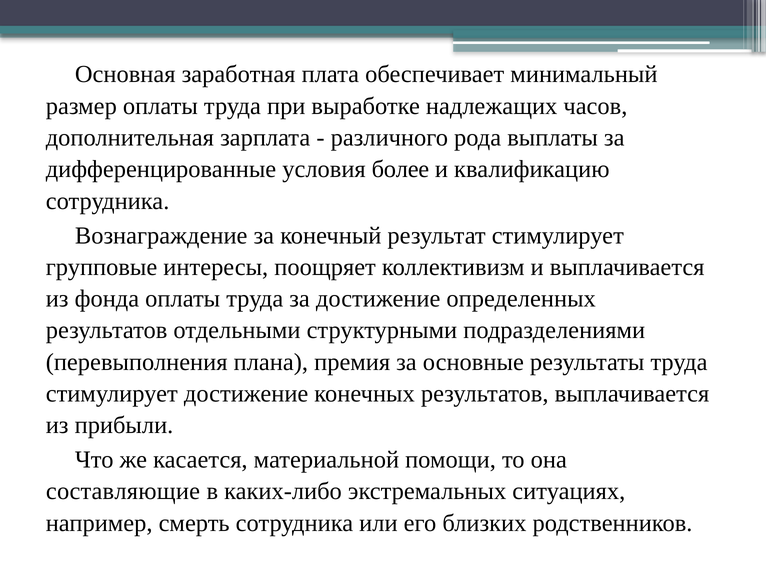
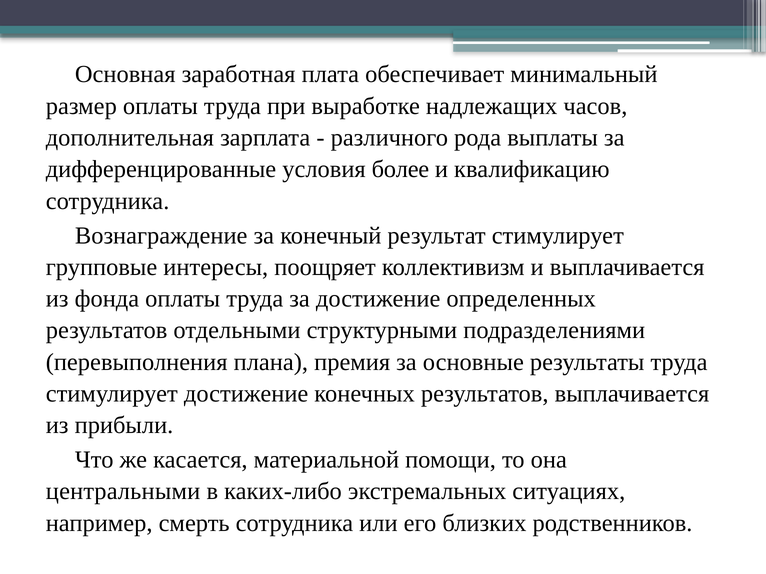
составляющие: составляющие -> центральными
